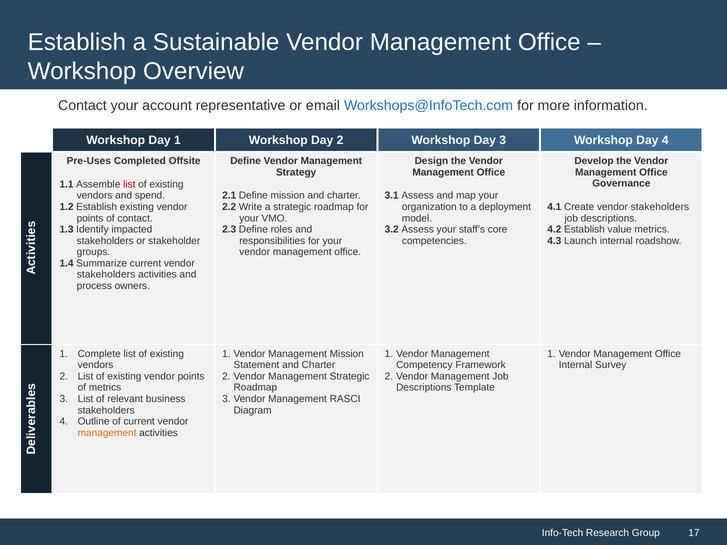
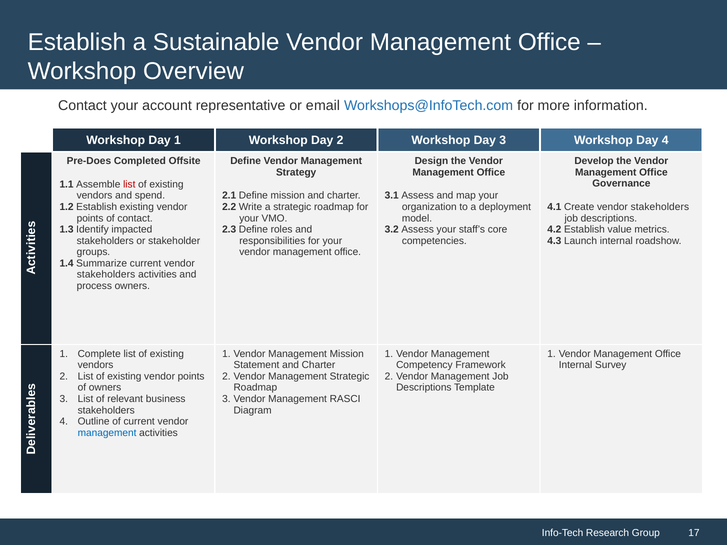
Pre-Uses: Pre-Uses -> Pre-Does
of metrics: metrics -> owners
management at (107, 433) colour: orange -> blue
